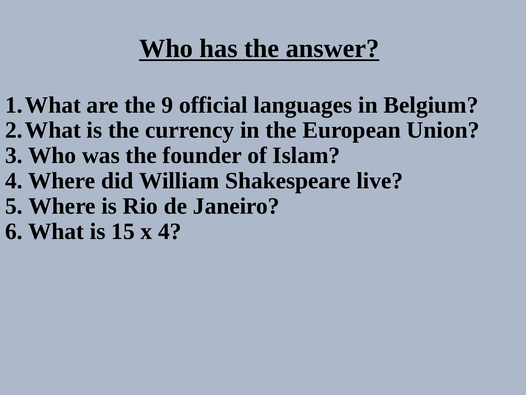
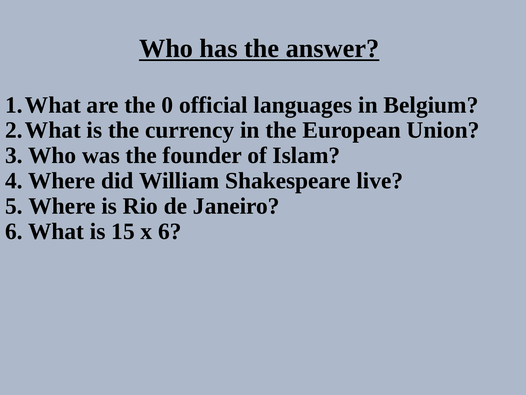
9: 9 -> 0
x 4: 4 -> 6
